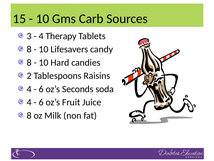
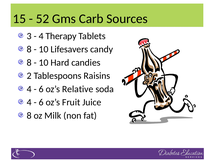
10 at (43, 19): 10 -> 52
Seconds: Seconds -> Relative
